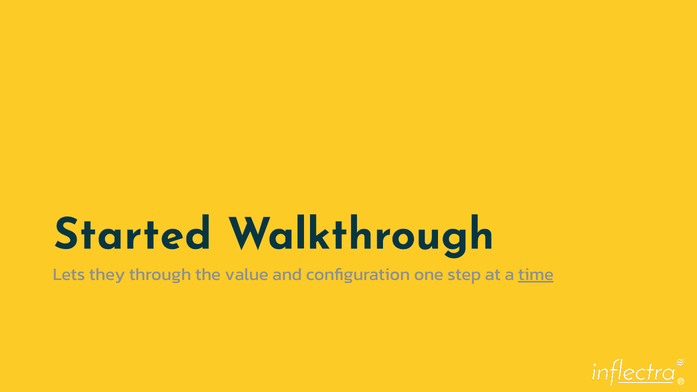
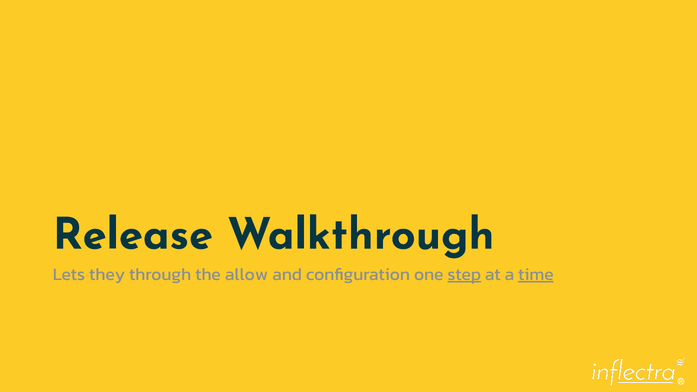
Started: Started -> Release
value: value -> allow
step underline: none -> present
